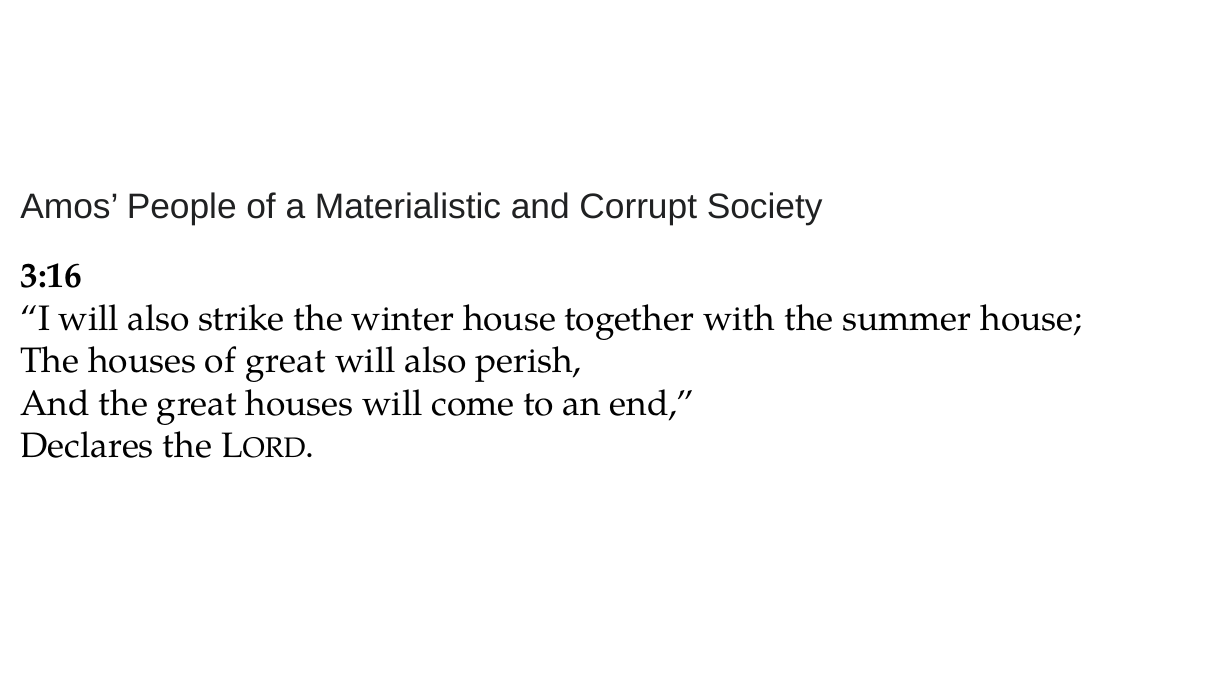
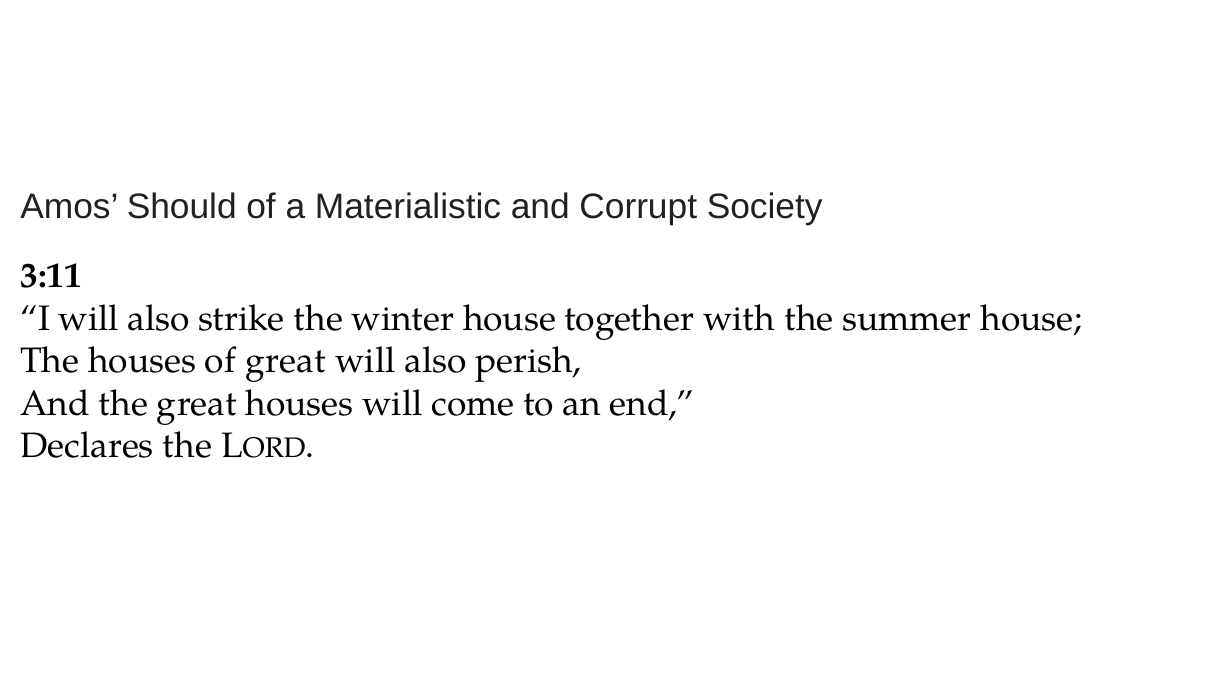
People: People -> Should
3:16: 3:16 -> 3:11
